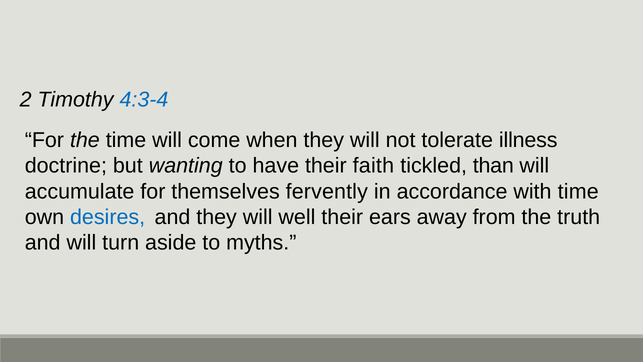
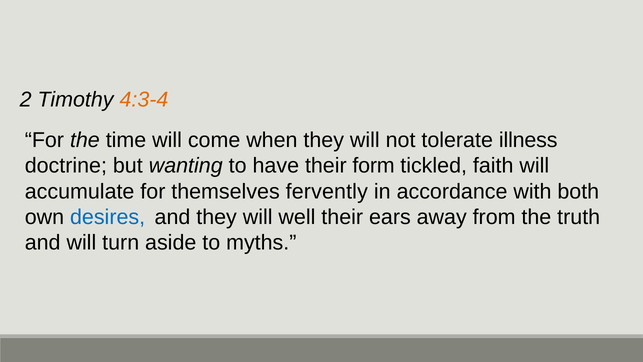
4:3-4 colour: blue -> orange
faith: faith -> form
than: than -> faith
with time: time -> both
